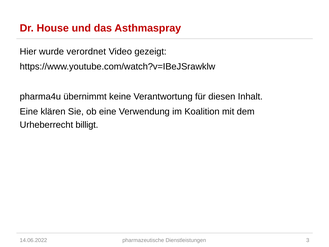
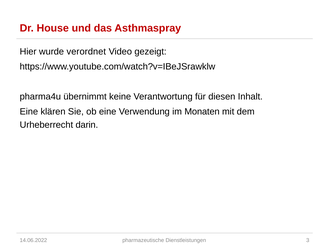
Koalition: Koalition -> Monaten
billigt: billigt -> darin
